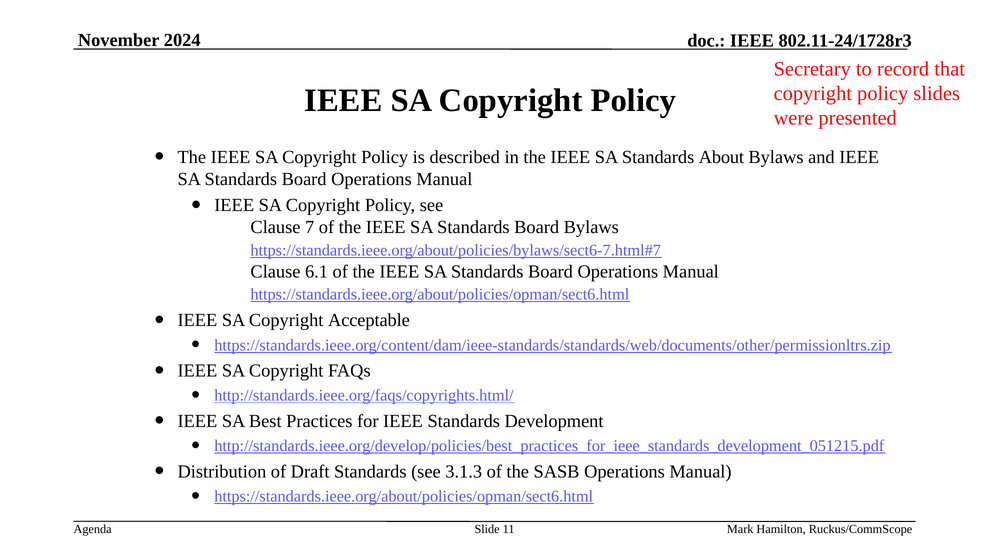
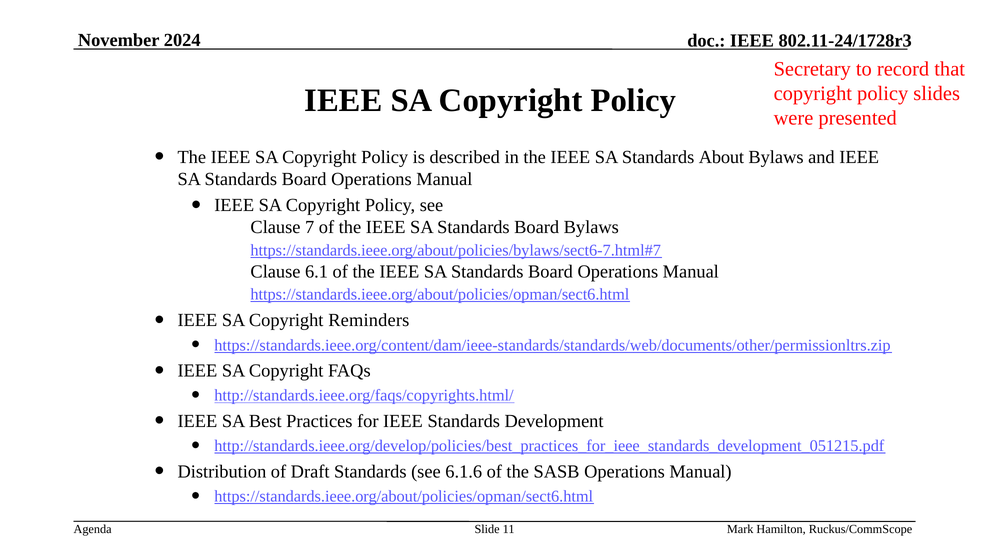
Acceptable: Acceptable -> Reminders
3.1.3: 3.1.3 -> 6.1.6
